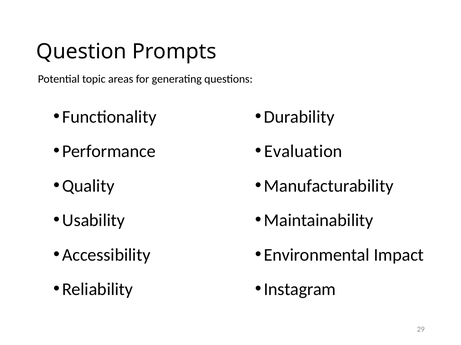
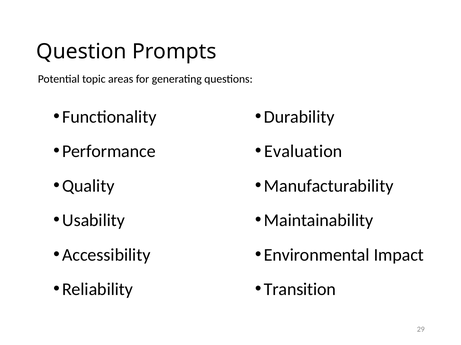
Instagram: Instagram -> Transition
